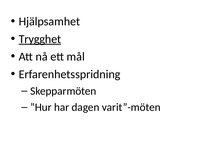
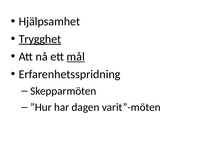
mål underline: none -> present
